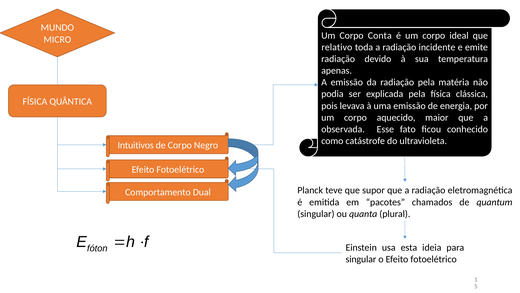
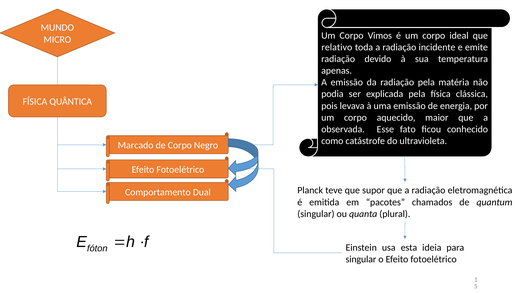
Conta: Conta -> Vimos
Intuitivos: Intuitivos -> Marcado
